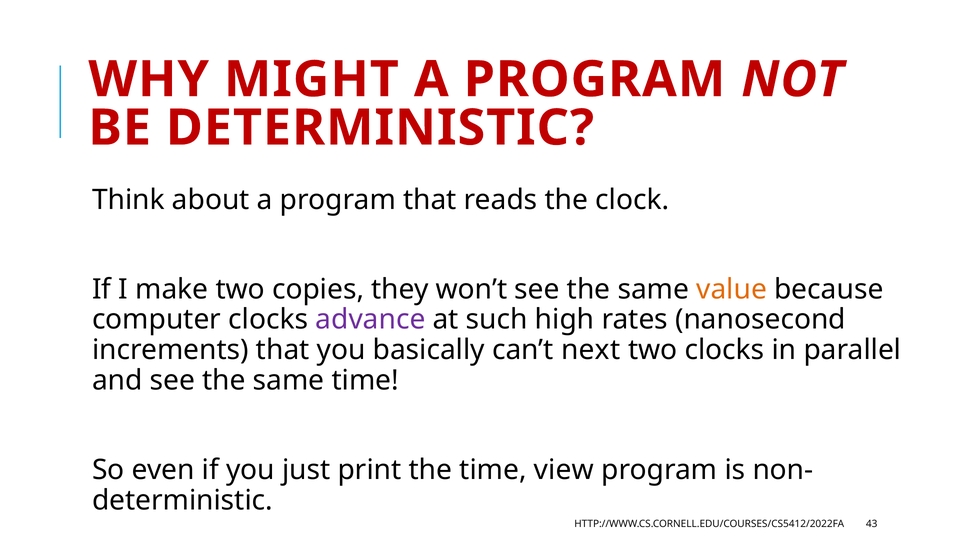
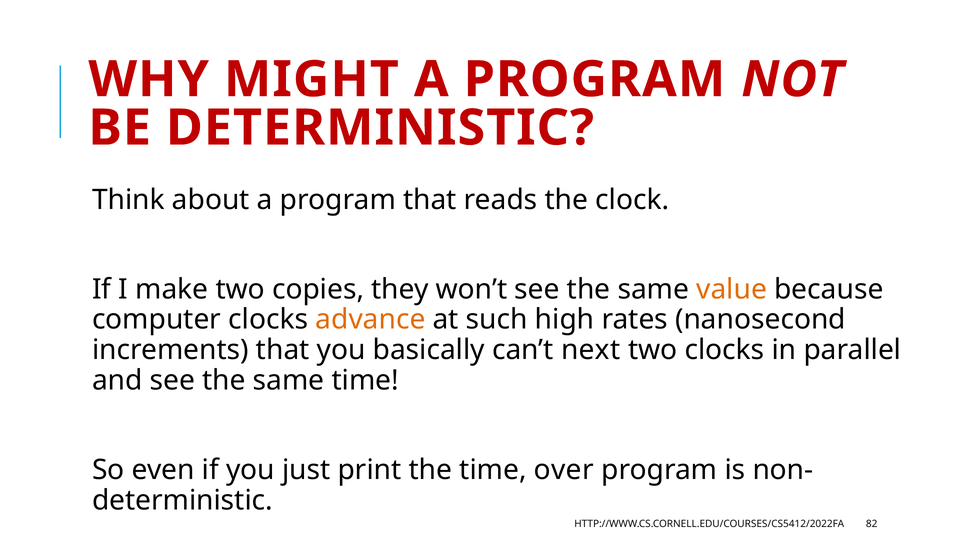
advance colour: purple -> orange
view: view -> over
43: 43 -> 82
